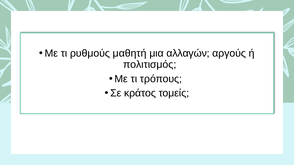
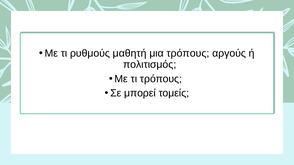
μια αλλαγών: αλλαγών -> τρόπους
κράτος: κράτος -> μπορεί
